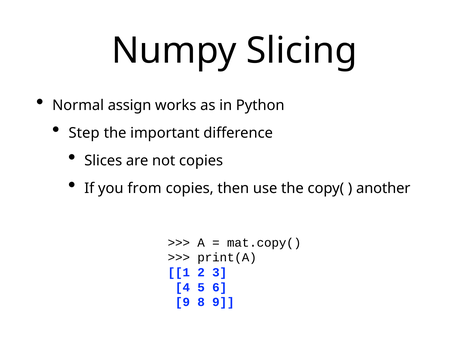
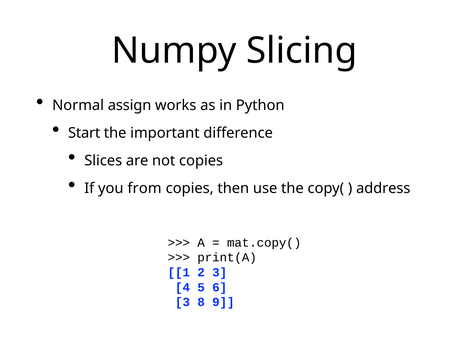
Step: Step -> Start
another: another -> address
9 at (183, 302): 9 -> 3
